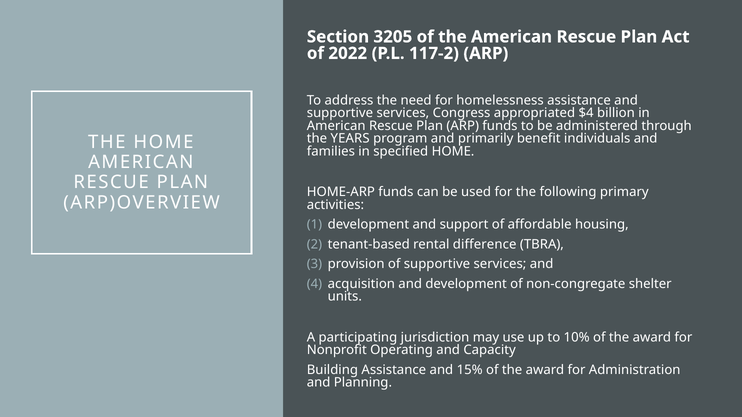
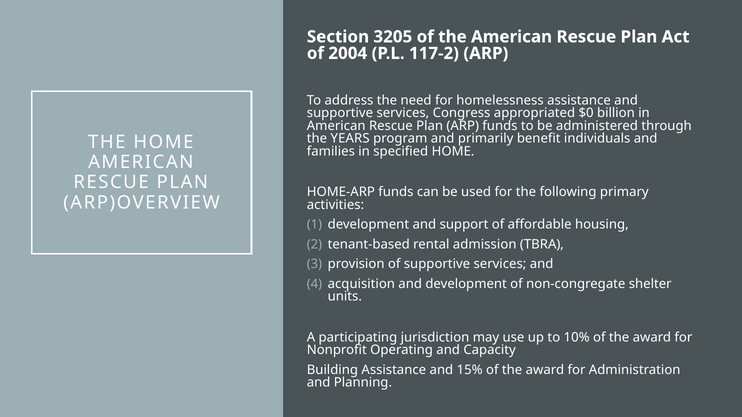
2022: 2022 -> 2004
$4: $4 -> $0
difference: difference -> admission
